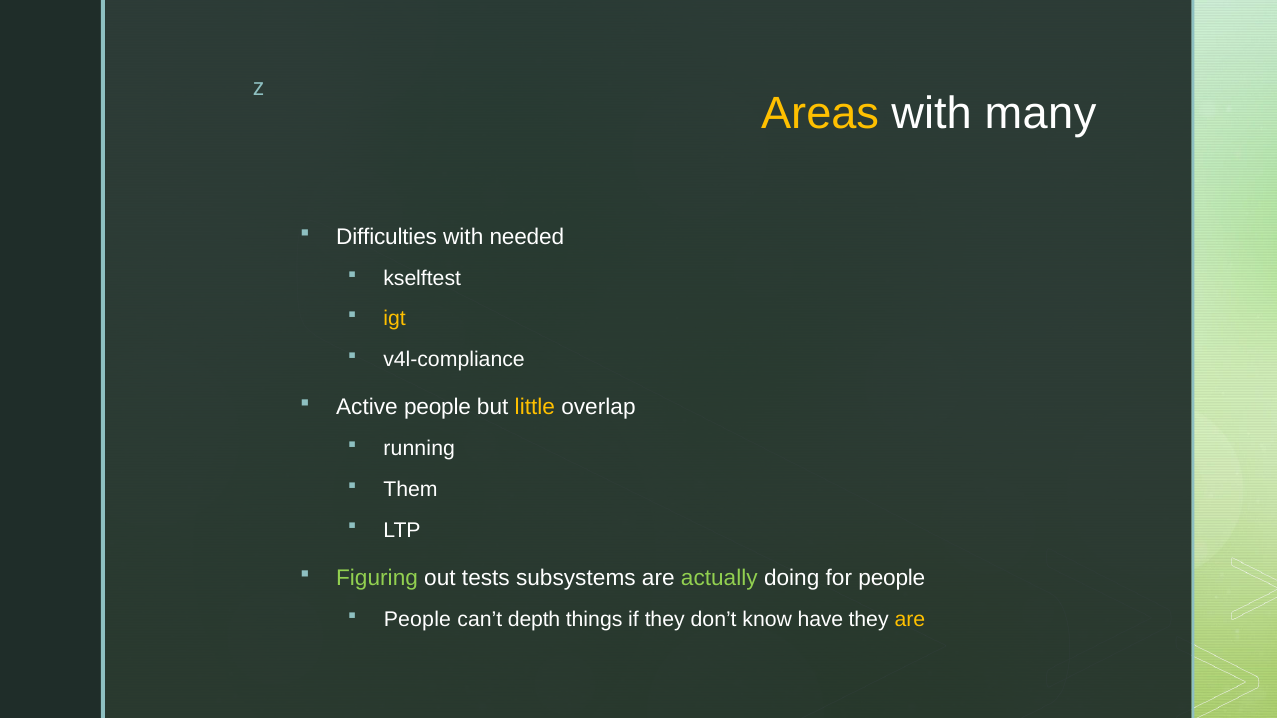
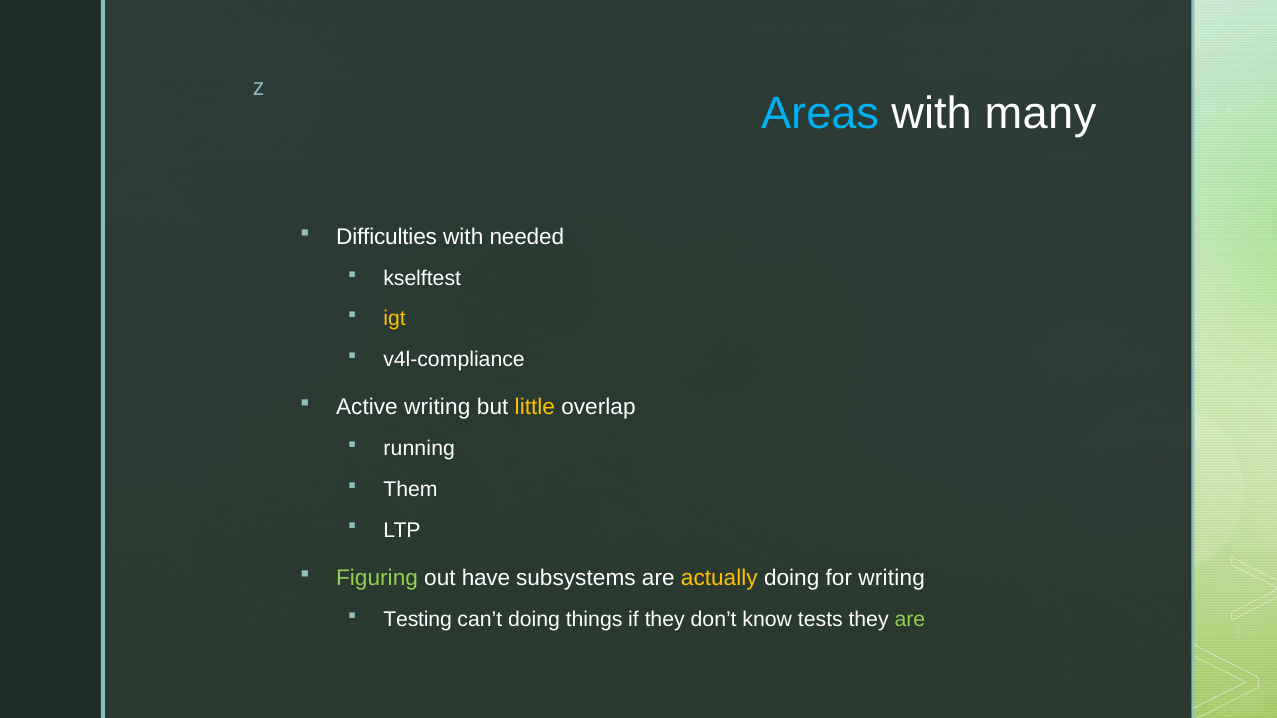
Areas colour: yellow -> light blue
Active people: people -> writing
tests: tests -> have
actually colour: light green -> yellow
for people: people -> writing
People at (417, 619): People -> Testing
can’t depth: depth -> doing
have: have -> tests
are at (910, 619) colour: yellow -> light green
